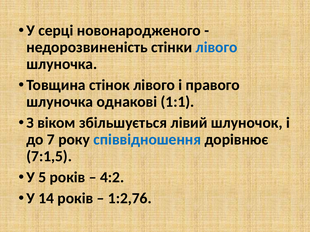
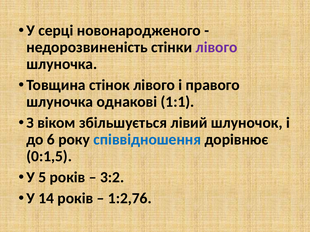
лівого at (217, 47) colour: blue -> purple
7: 7 -> 6
7:1,5: 7:1,5 -> 0:1,5
4:2: 4:2 -> 3:2
